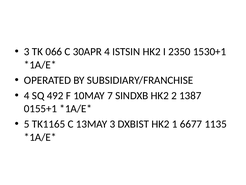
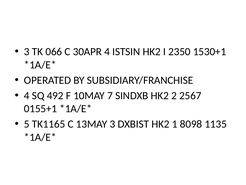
1387: 1387 -> 2567
6677: 6677 -> 8098
